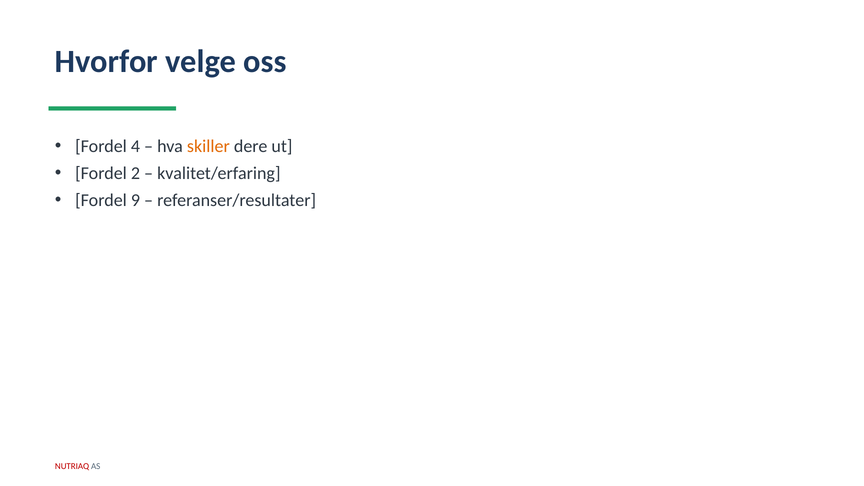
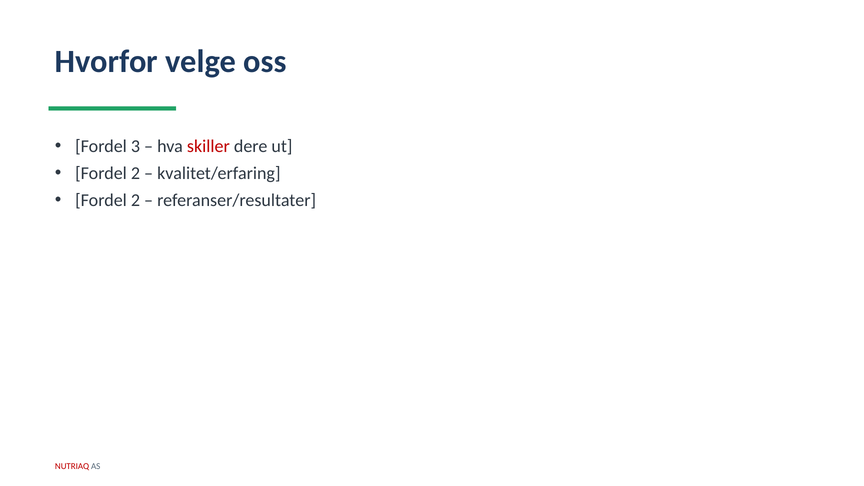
4: 4 -> 3
skiller colour: orange -> red
9 at (135, 200): 9 -> 2
